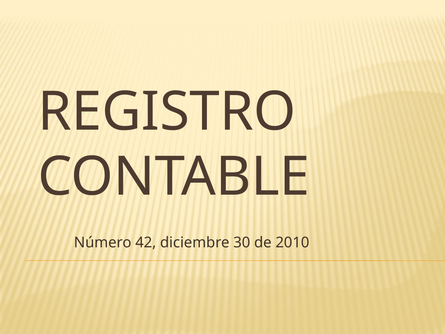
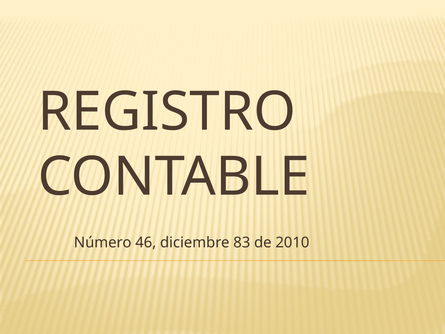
42: 42 -> 46
30: 30 -> 83
